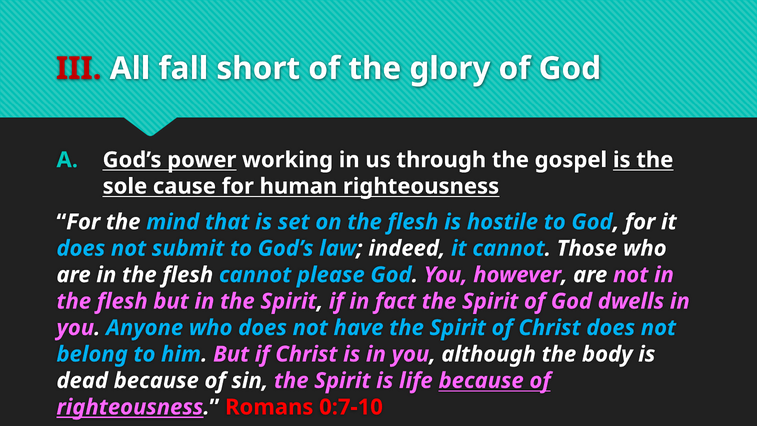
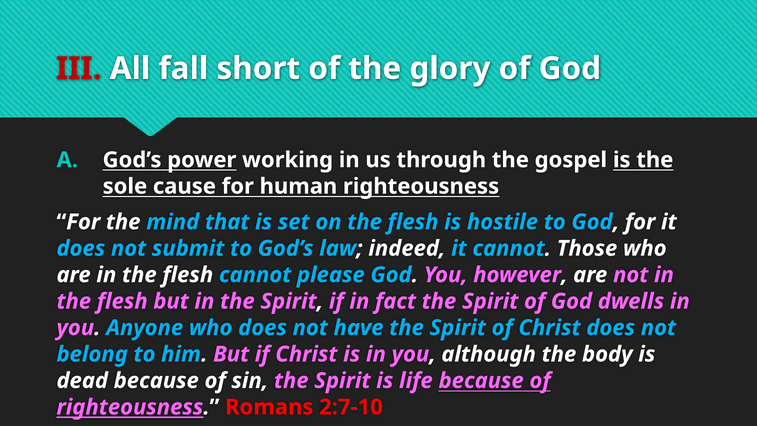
0:7-10: 0:7-10 -> 2:7-10
